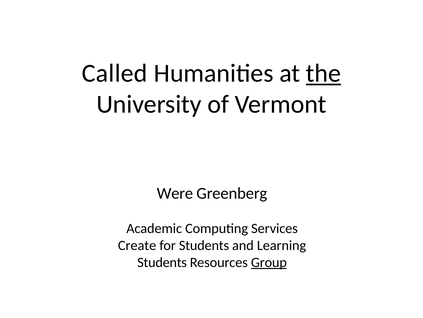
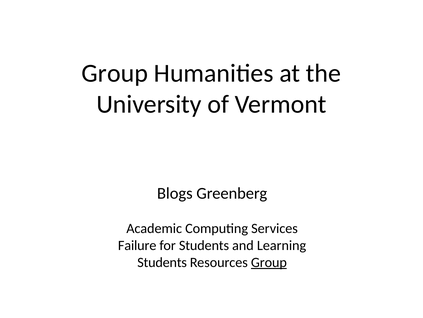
Called at (115, 73): Called -> Group
the underline: present -> none
Were: Were -> Blogs
Create: Create -> Failure
